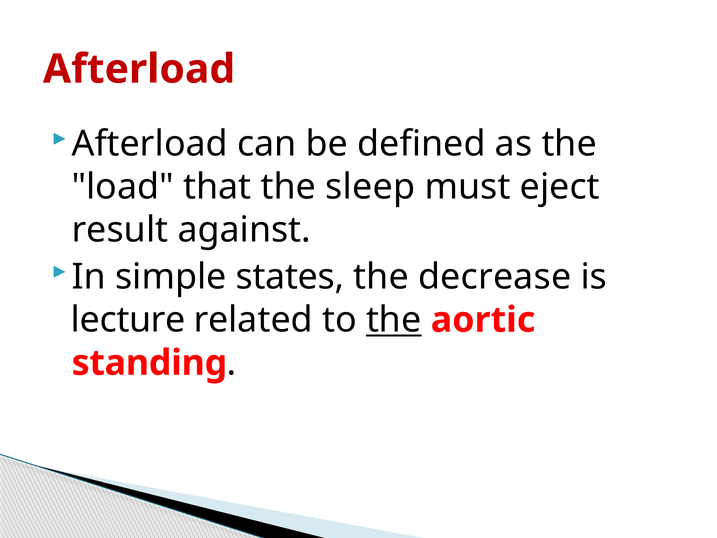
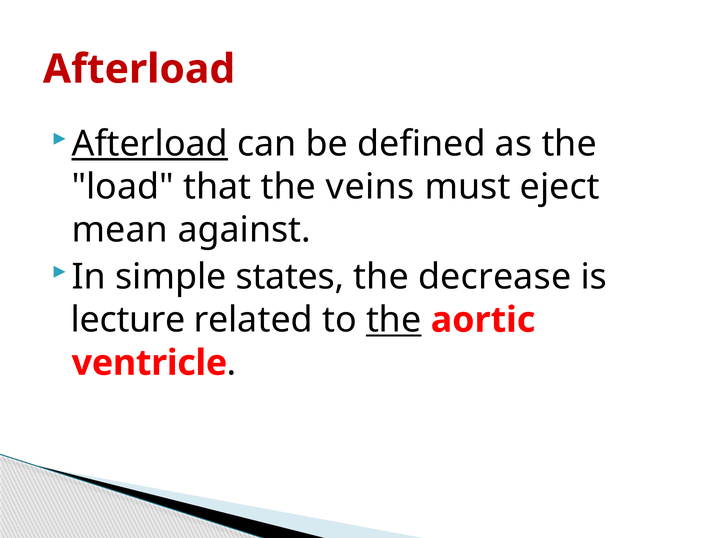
Afterload at (150, 144) underline: none -> present
sleep: sleep -> veins
result: result -> mean
standing: standing -> ventricle
